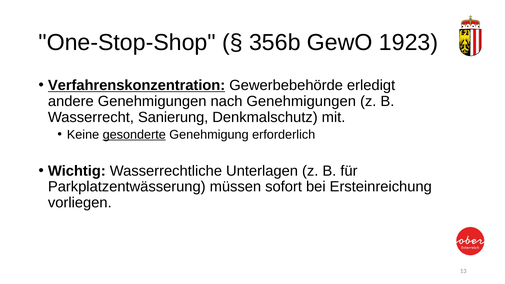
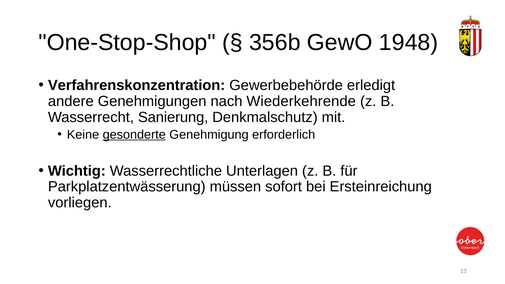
1923: 1923 -> 1948
Verfahrenskonzentration underline: present -> none
nach Genehmigungen: Genehmigungen -> Wiederkehrende
